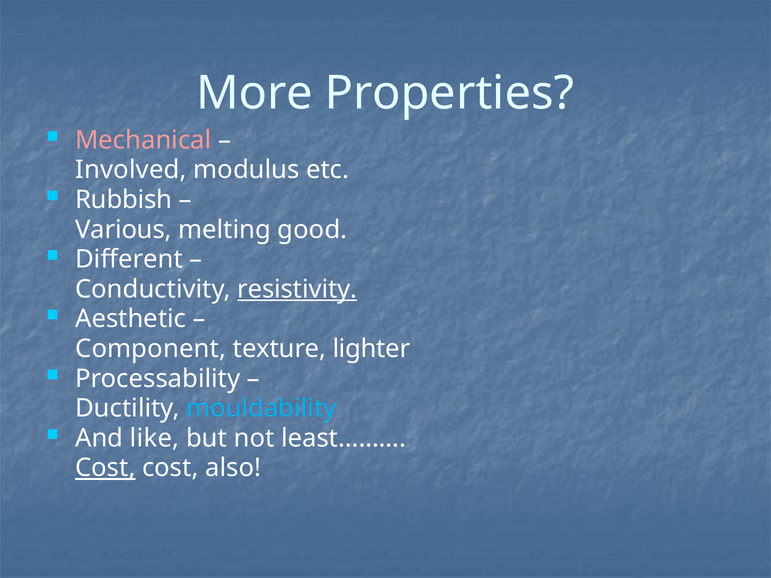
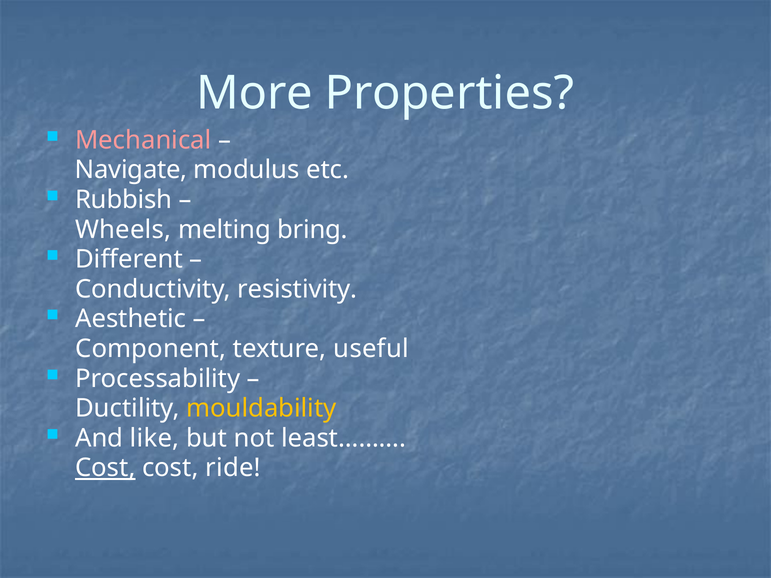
Involved: Involved -> Navigate
Various: Various -> Wheels
good: good -> bring
resistivity underline: present -> none
lighter: lighter -> useful
mouldability colour: light blue -> yellow
also: also -> ride
